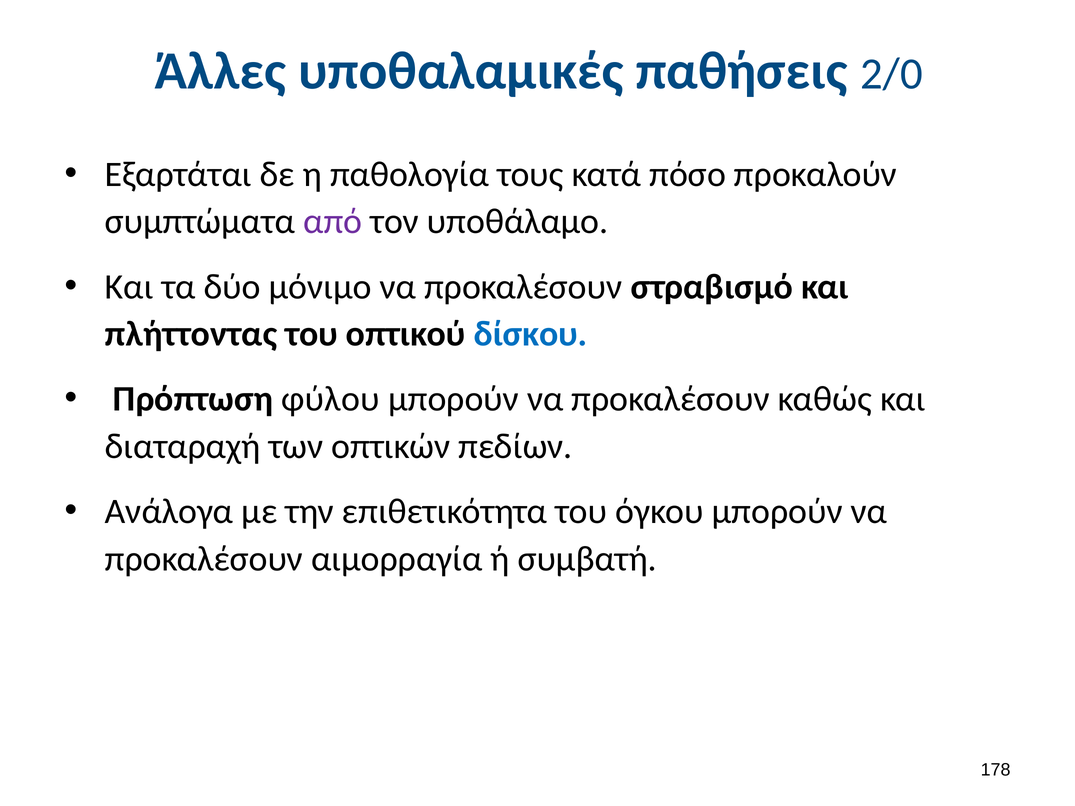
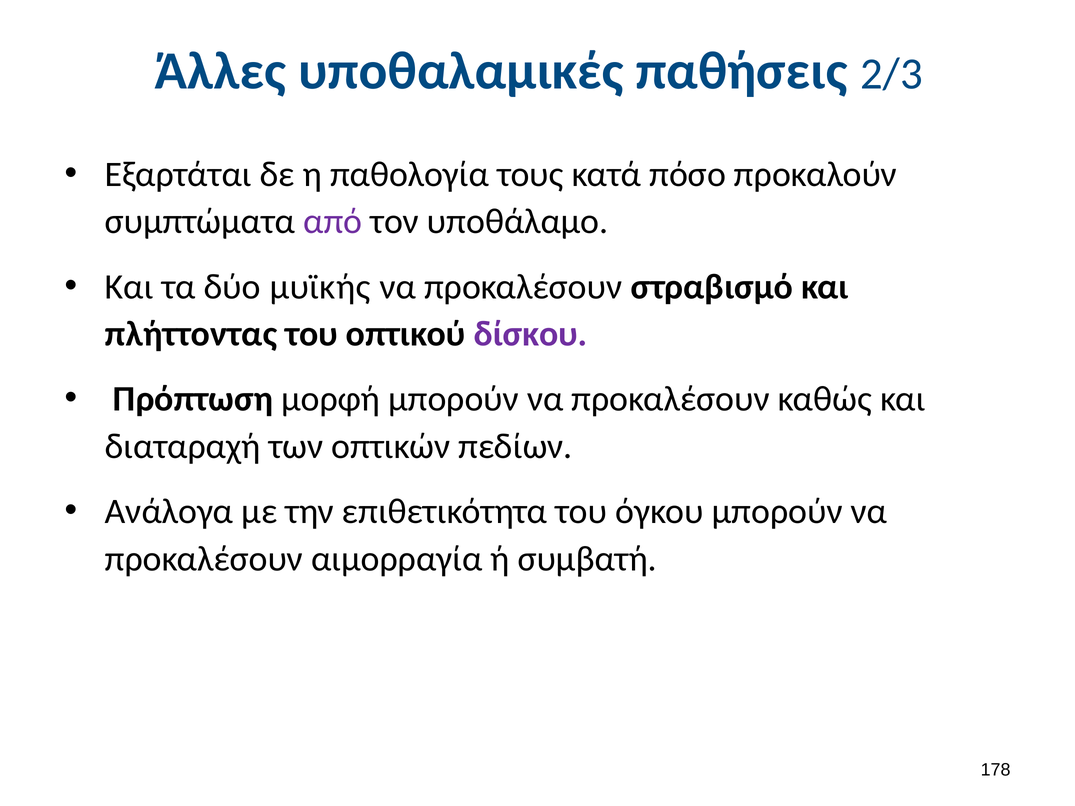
2/0: 2/0 -> 2/3
μόνιμο: μόνιμο -> μυϊκής
δίσκου colour: blue -> purple
φύλου: φύλου -> μορφή
